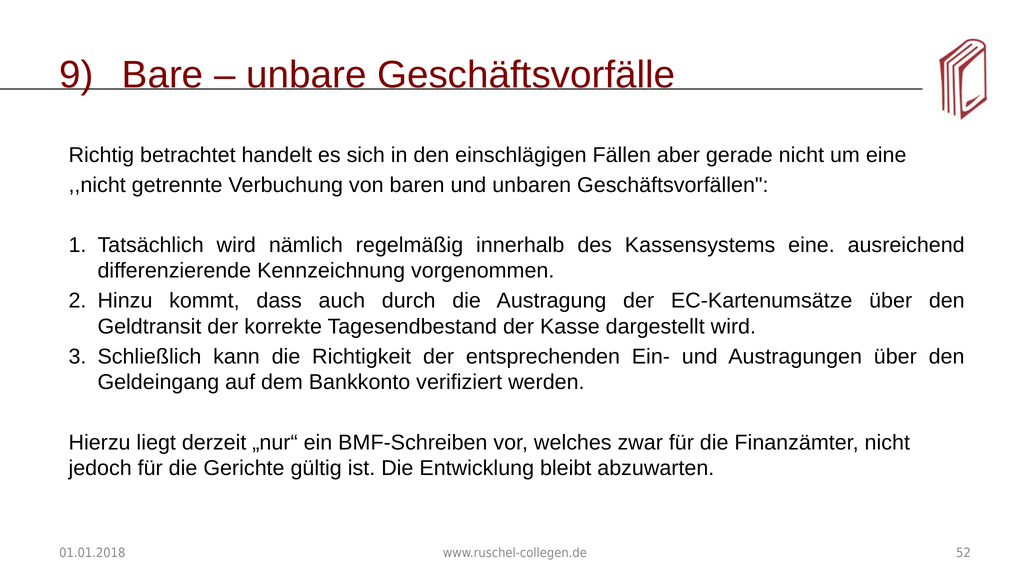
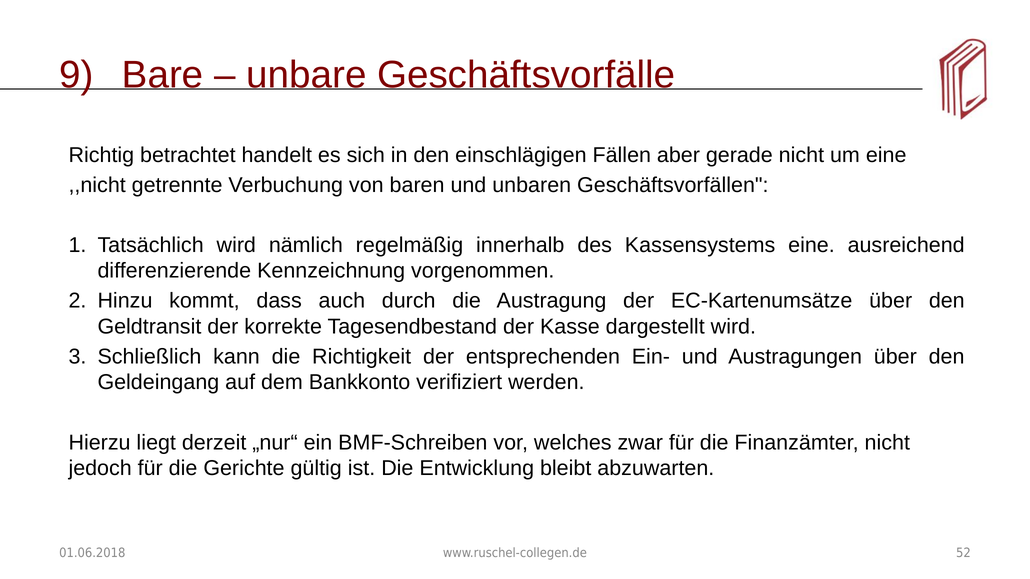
01.01.2018: 01.01.2018 -> 01.06.2018
